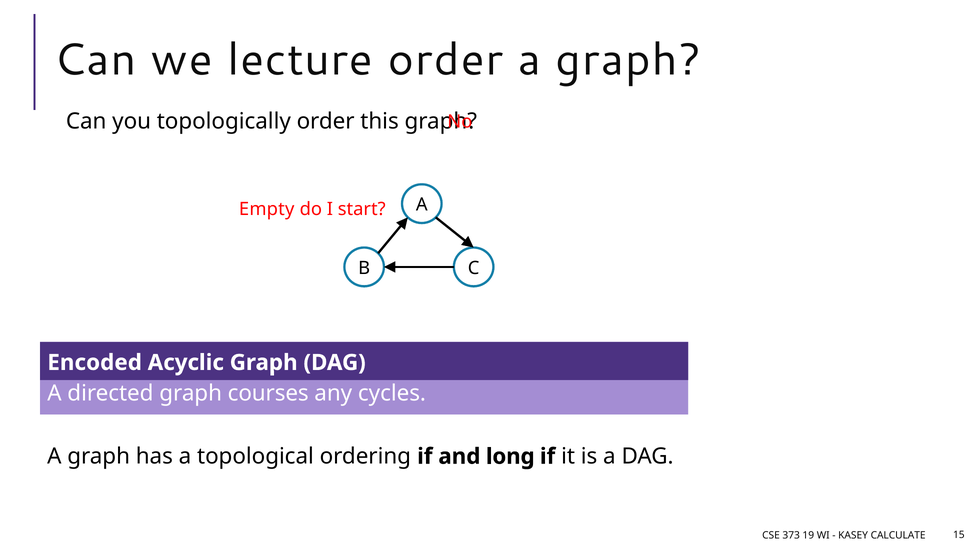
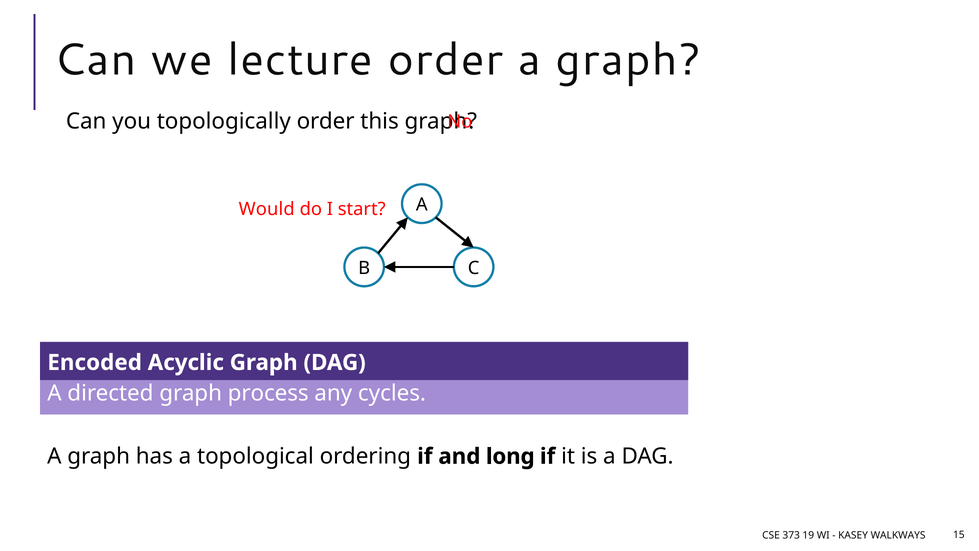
Empty: Empty -> Would
courses: courses -> process
CALCULATE: CALCULATE -> WALKWAYS
